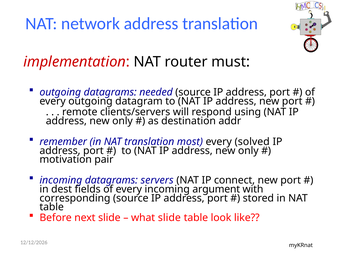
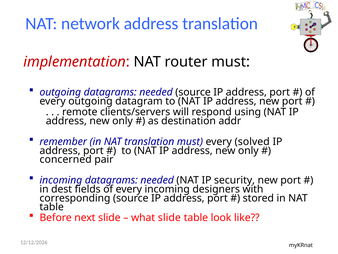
translation most: most -> must
motivation: motivation -> concerned
incoming datagrams servers: servers -> needed
connect: connect -> security
argument: argument -> designers
